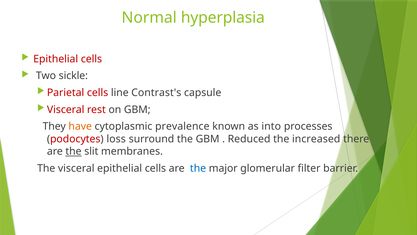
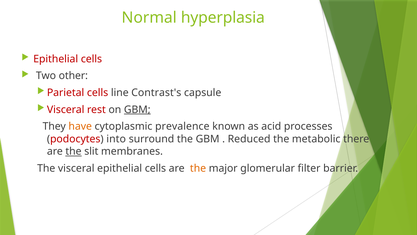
sickle: sickle -> other
GBM at (137, 109) underline: none -> present
into: into -> acid
loss: loss -> into
increased: increased -> metabolic
the at (198, 168) colour: blue -> orange
